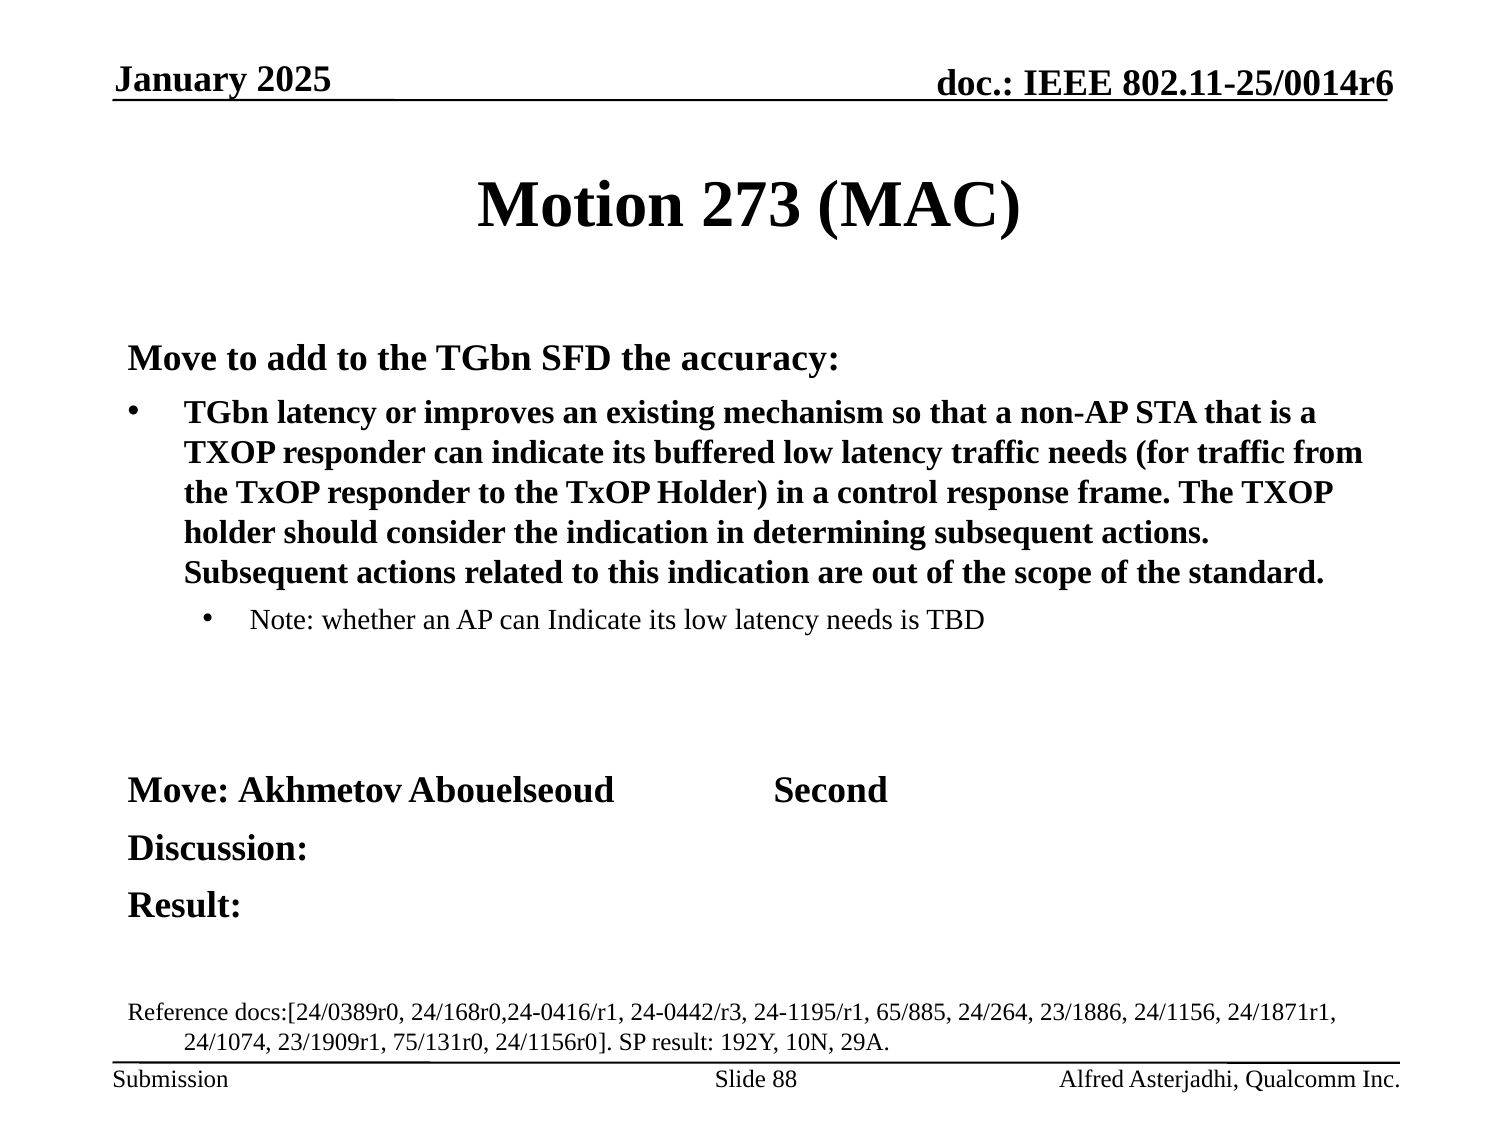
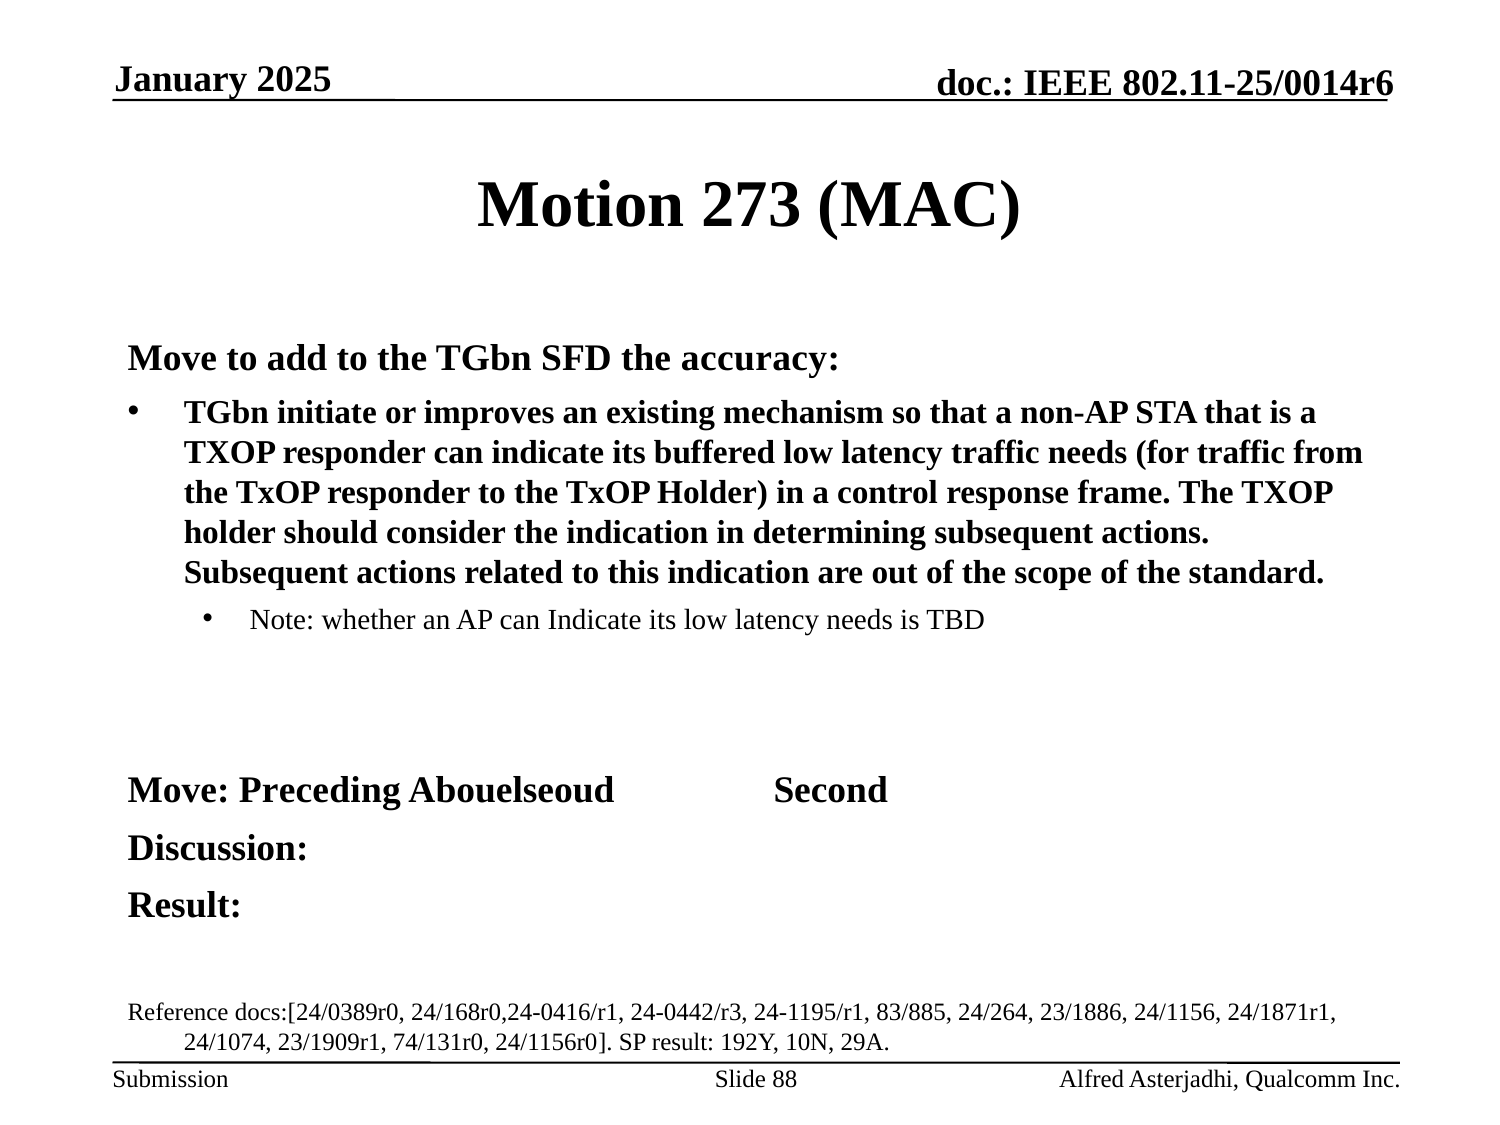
TGbn latency: latency -> initiate
Akhmetov: Akhmetov -> Preceding
65/885: 65/885 -> 83/885
75/131r0: 75/131r0 -> 74/131r0
